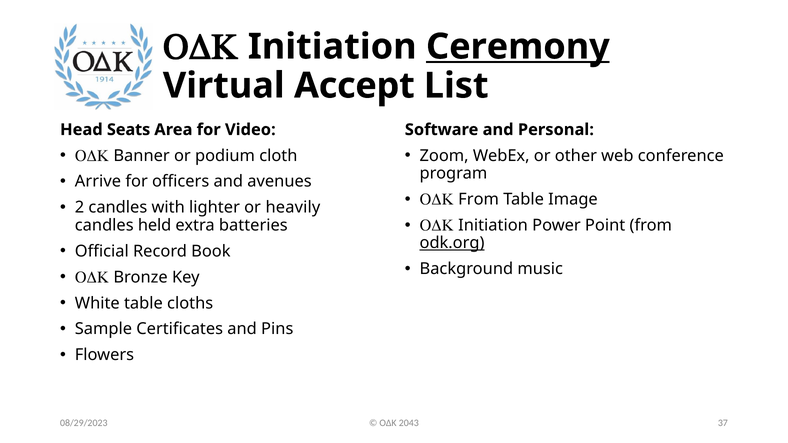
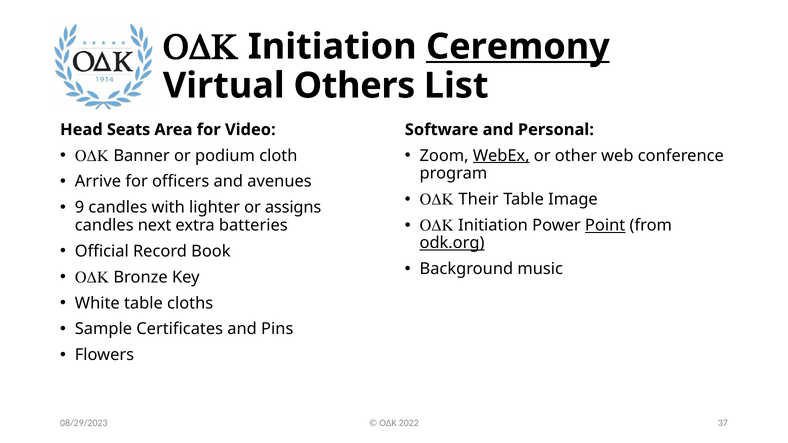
Accept: Accept -> Others
WebEx underline: none -> present
ODK From: From -> Their
2: 2 -> 9
heavily: heavily -> assigns
Point underline: none -> present
held: held -> next
2043: 2043 -> 2022
